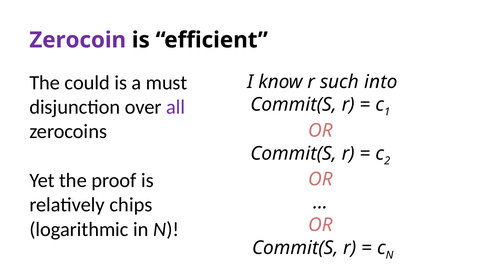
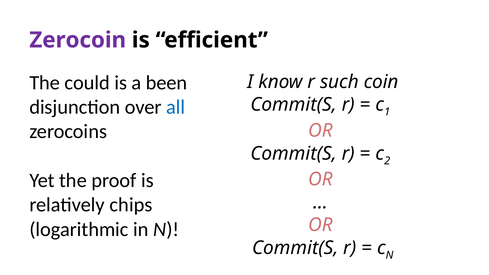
must: must -> been
into: into -> coin
all colour: purple -> blue
